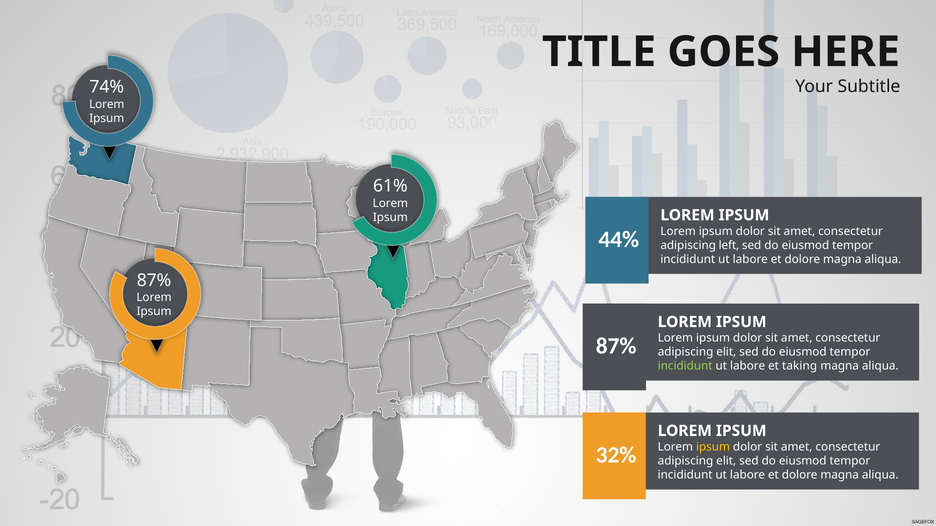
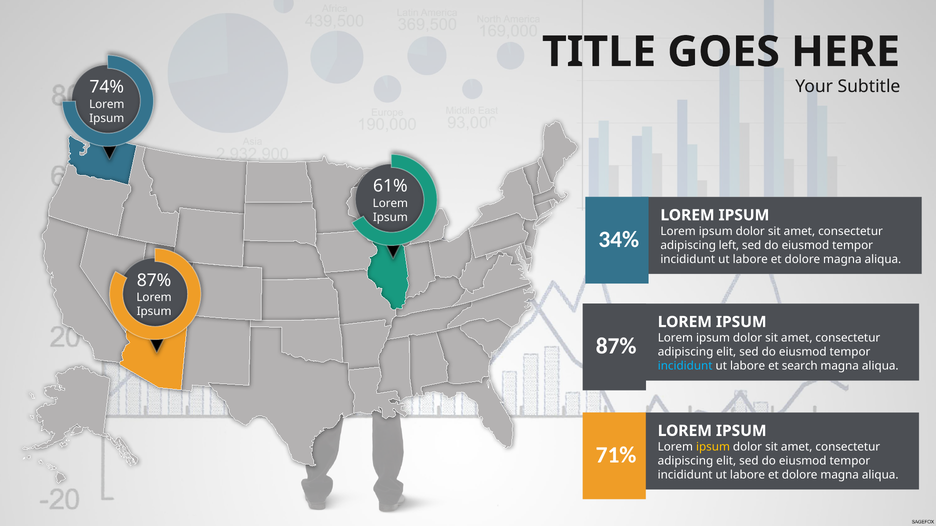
44%: 44% -> 34%
incididunt at (685, 366) colour: light green -> light blue
taking: taking -> search
32%: 32% -> 71%
